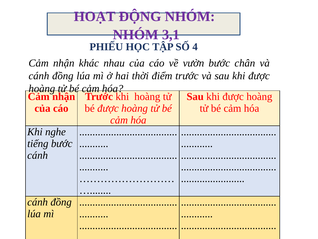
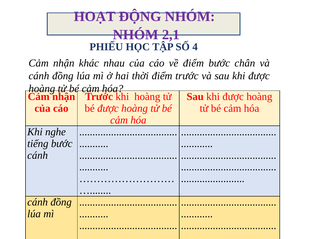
3,1: 3,1 -> 2,1
về vườn: vườn -> điểm
